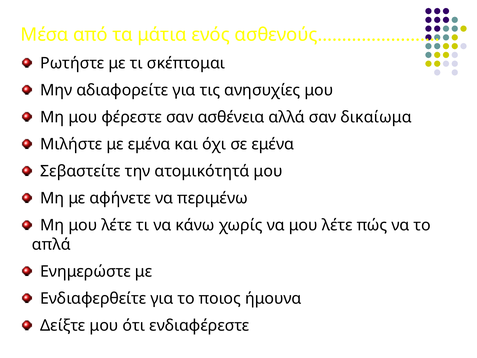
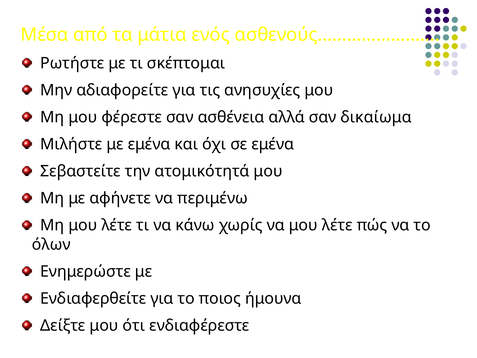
απλά: απλά -> όλων
